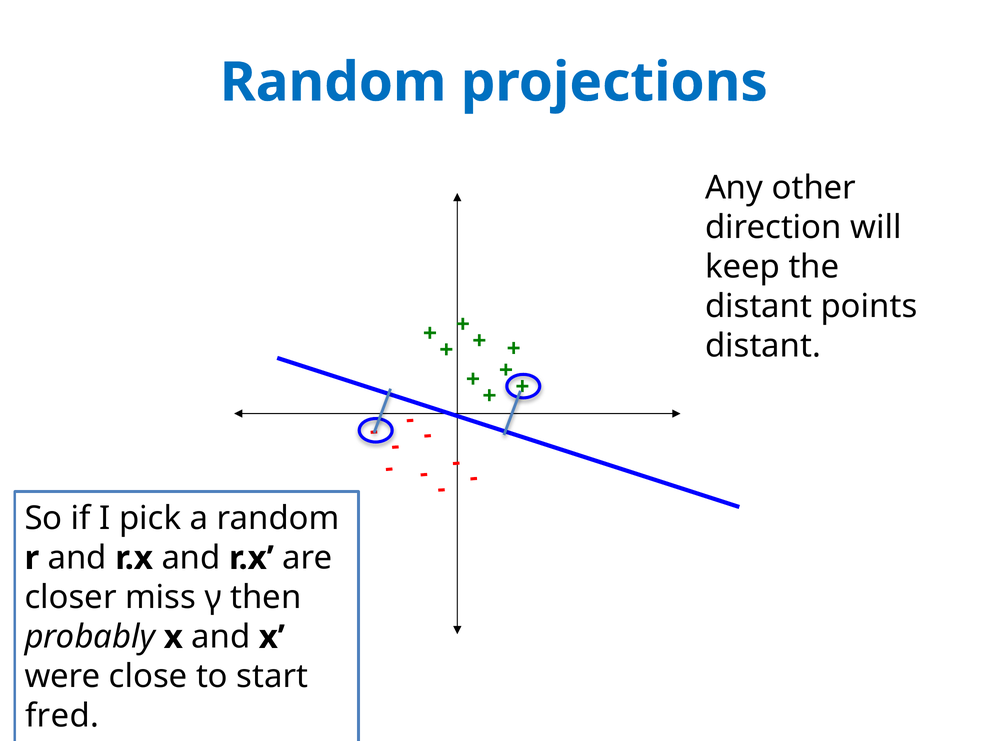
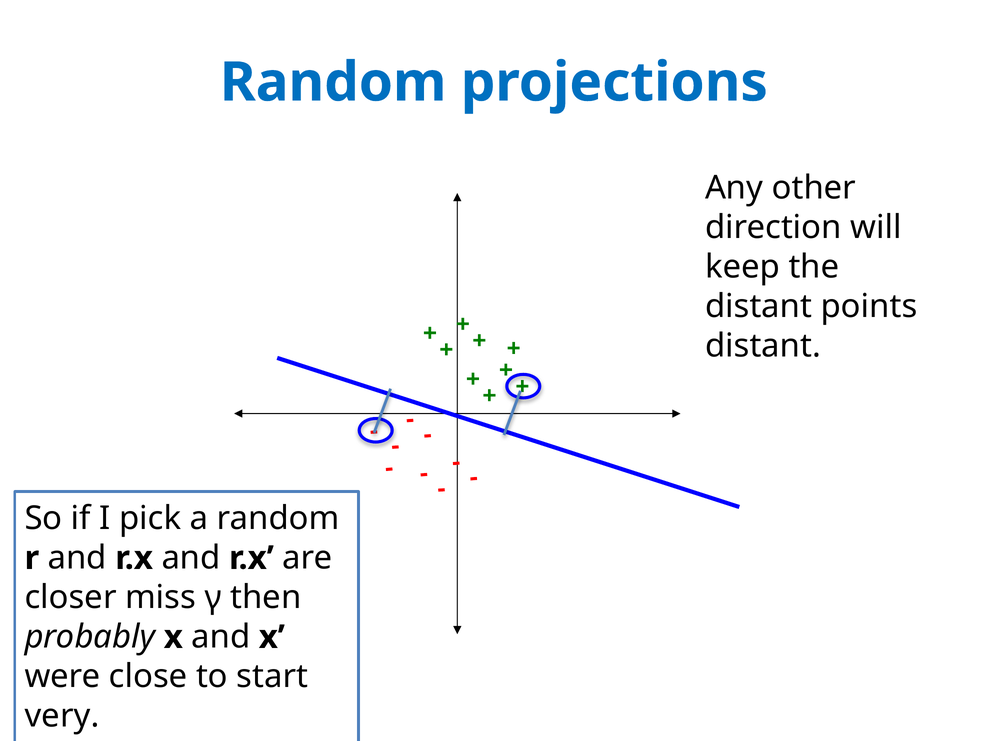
fred: fred -> very
